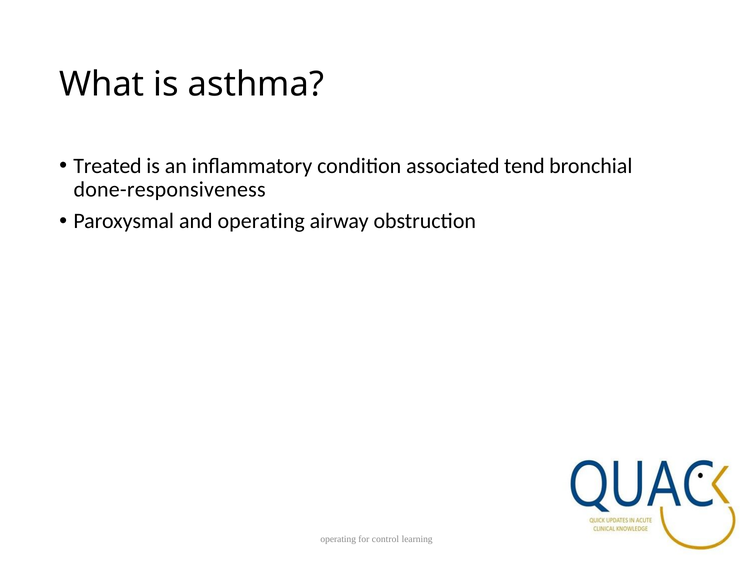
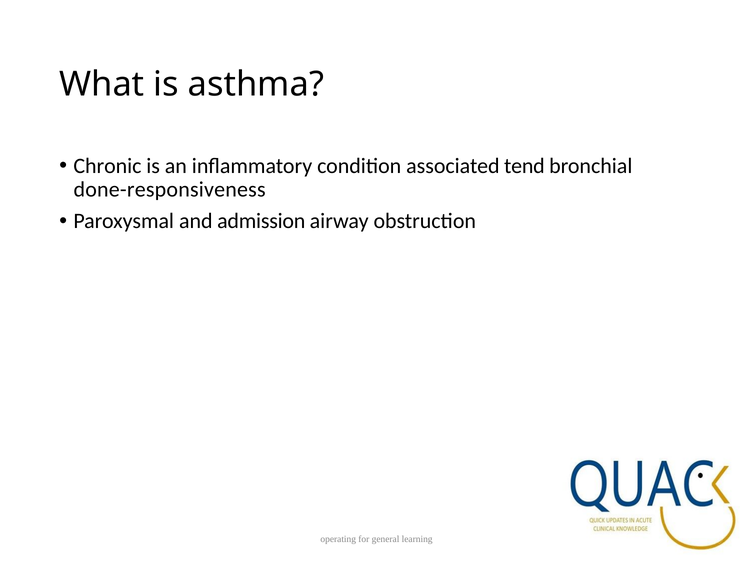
Treated: Treated -> Chronic
and operating: operating -> admission
control: control -> general
